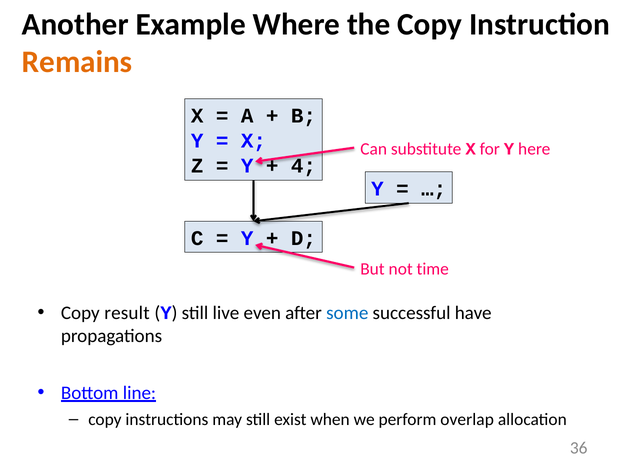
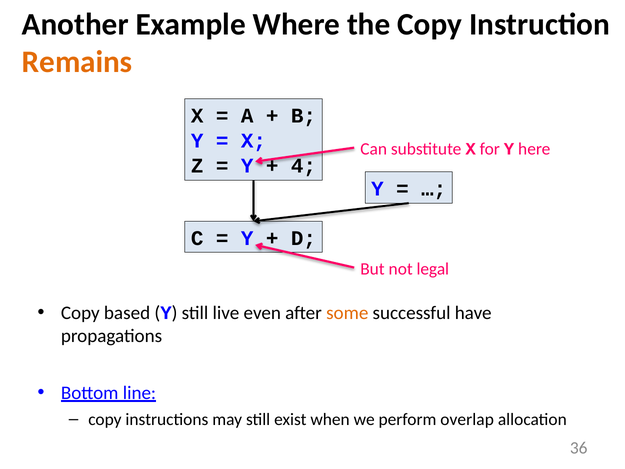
time: time -> legal
result: result -> based
some colour: blue -> orange
